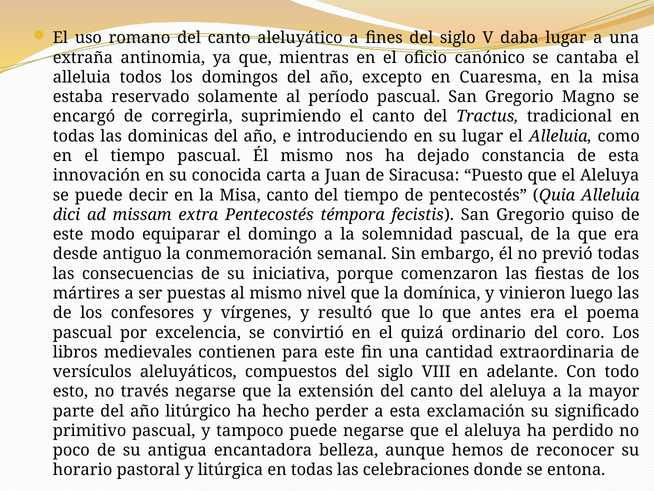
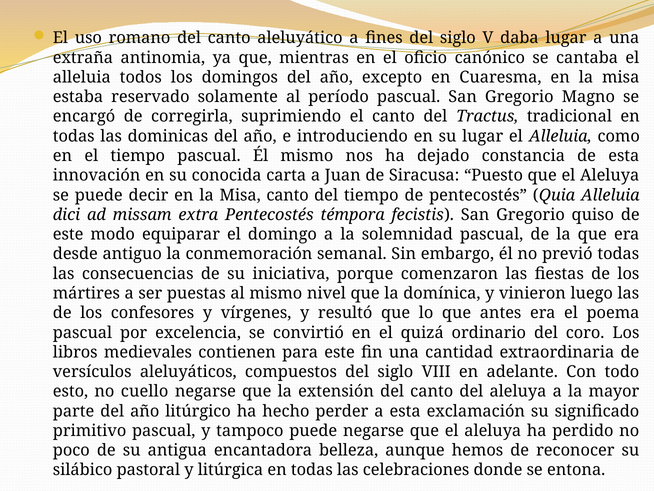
través: través -> cuello
horario: horario -> silábico
